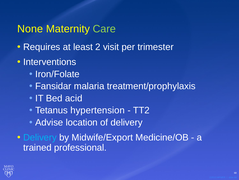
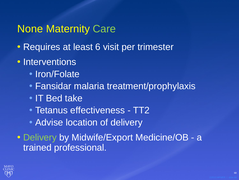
2: 2 -> 6
acid: acid -> take
hypertension: hypertension -> effectiveness
Delivery at (40, 137) colour: light blue -> light green
